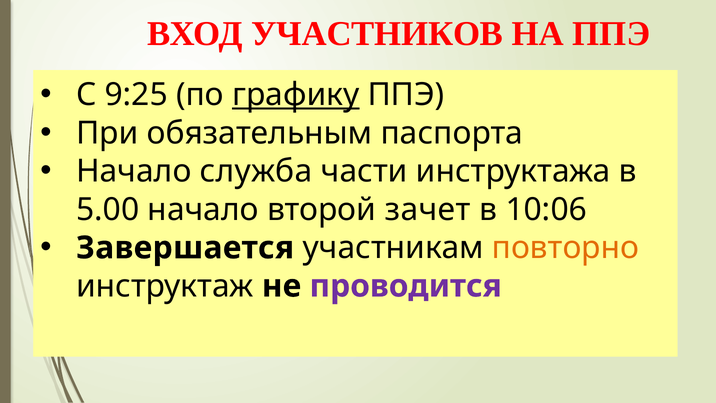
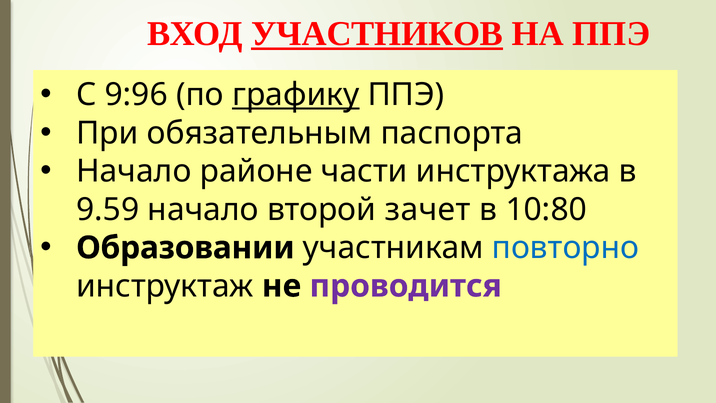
УЧАСТНИКОВ underline: none -> present
9:25: 9:25 -> 9:96
служба: служба -> районе
5.00: 5.00 -> 9.59
10:06: 10:06 -> 10:80
Завершается: Завершается -> Образовании
повторно colour: orange -> blue
